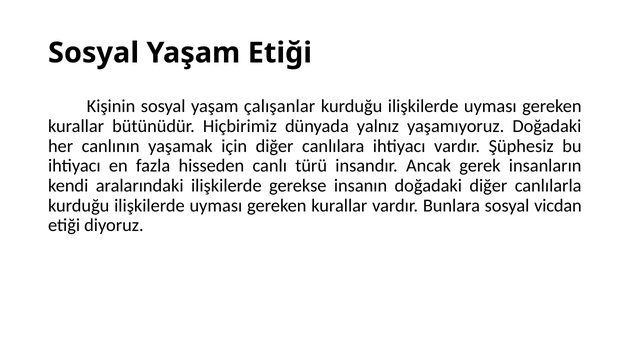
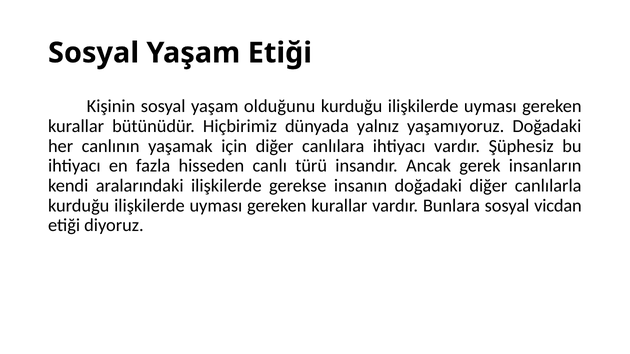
çalışanlar: çalışanlar -> olduğunu
